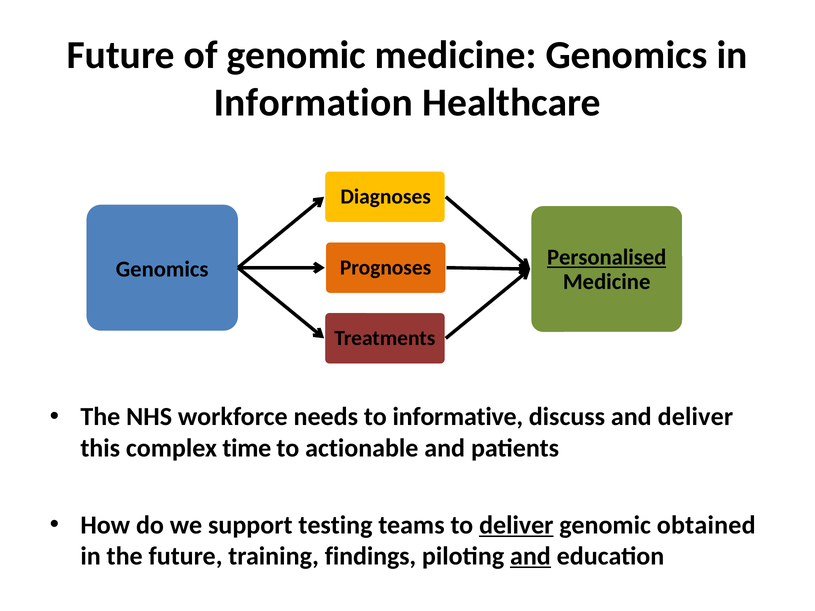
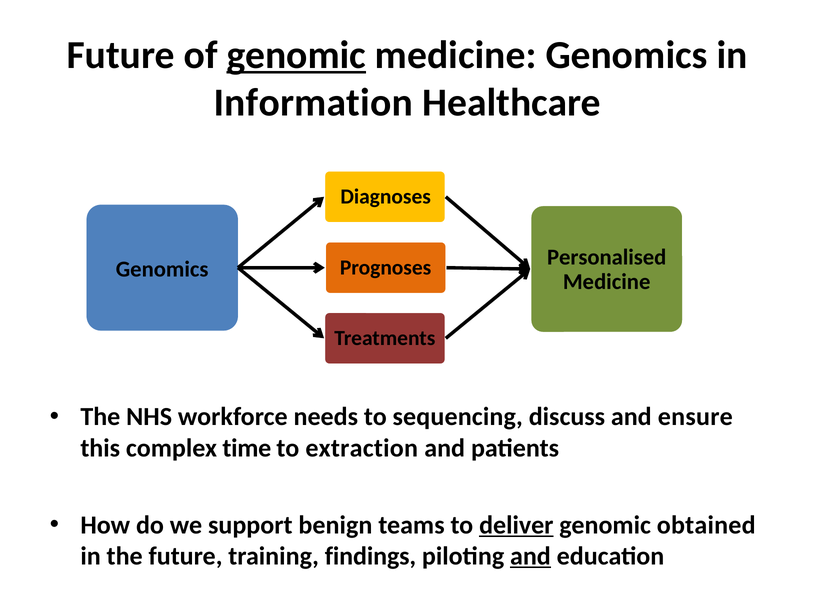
genomic at (296, 55) underline: none -> present
Personalised underline: present -> none
informative: informative -> sequencing
and deliver: deliver -> ensure
actionable: actionable -> extraction
testing: testing -> benign
